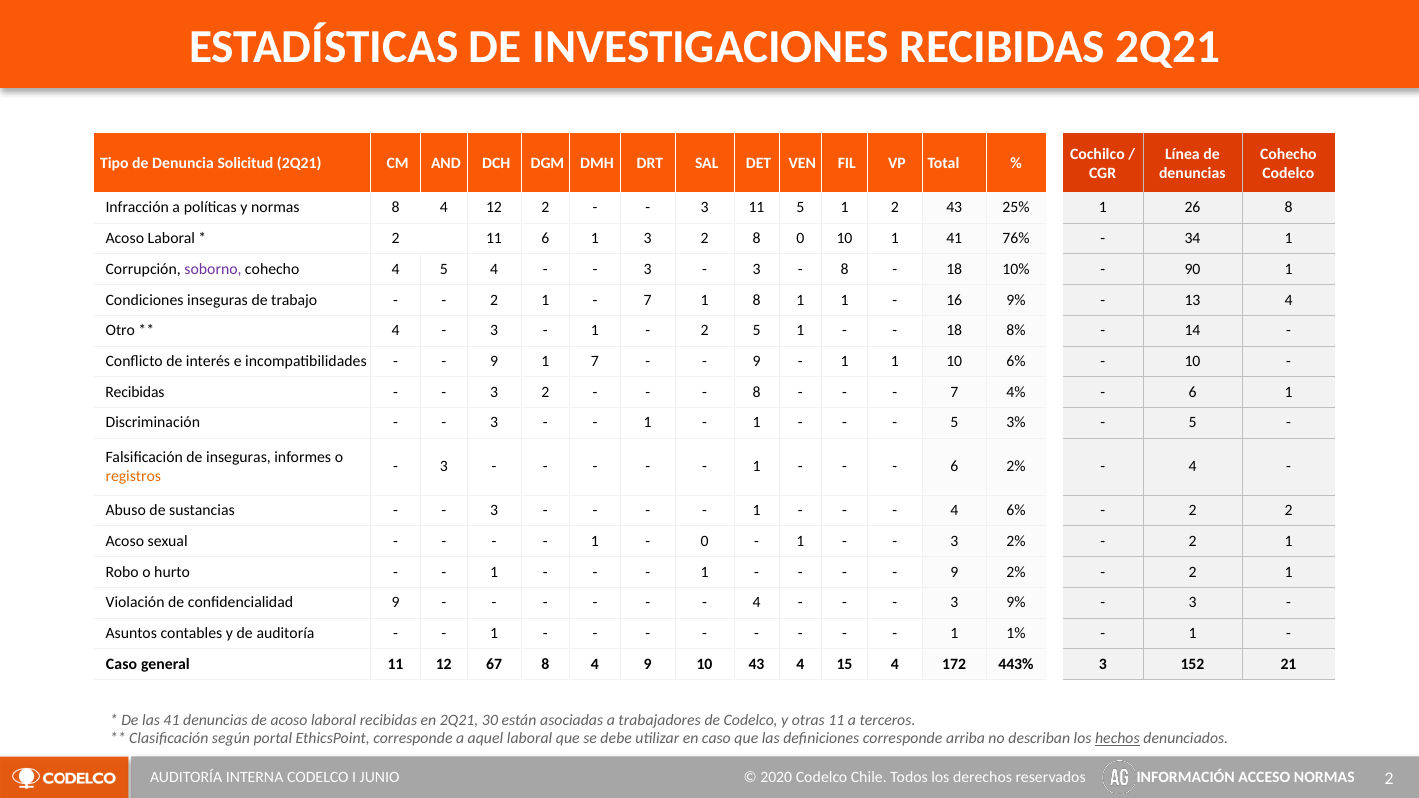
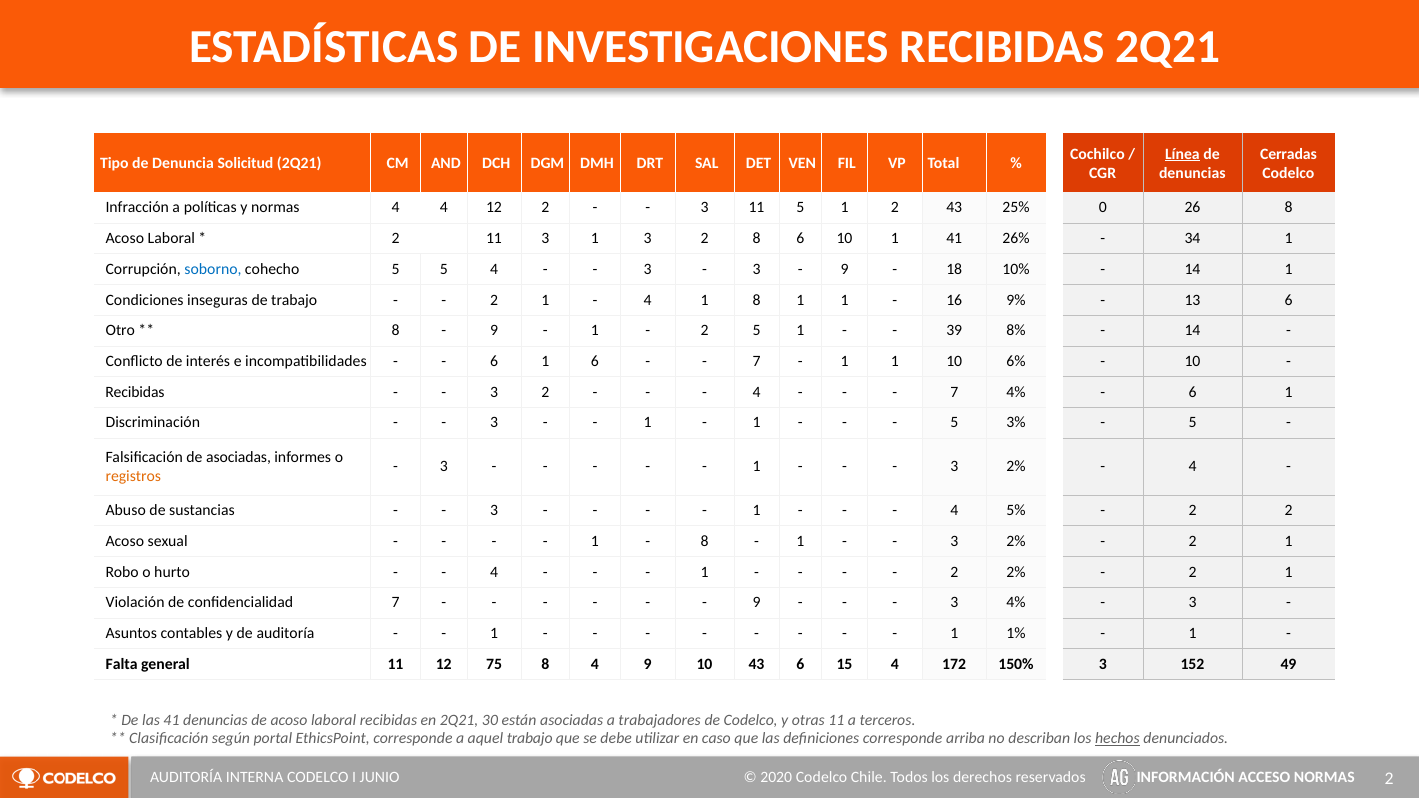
Línea underline: none -> present
Cohecho at (1288, 154): Cohecho -> Cerradas
normas 8: 8 -> 4
25% 1: 1 -> 0
11 6: 6 -> 3
8 0: 0 -> 6
76%: 76% -> 26%
soborno colour: purple -> blue
cohecho 4: 4 -> 5
8 at (845, 269): 8 -> 9
90 at (1192, 269): 90 -> 14
7 at (648, 300): 7 -> 4
13 4: 4 -> 6
4 at (396, 331): 4 -> 8
3 at (494, 331): 3 -> 9
18 at (954, 331): 18 -> 39
9 at (494, 361): 9 -> 6
1 7: 7 -> 6
9 at (757, 361): 9 -> 7
8 at (757, 392): 8 -> 4
de inseguras: inseguras -> asociadas
6 at (954, 467): 6 -> 3
4 6%: 6% -> 5%
0 at (705, 541): 0 -> 8
1 at (494, 572): 1 -> 4
9 at (954, 572): 9 -> 2
confidencialidad 9: 9 -> 7
4 at (757, 603): 4 -> 9
3 9%: 9% -> 4%
Caso at (122, 664): Caso -> Falta
67: 67 -> 75
43 4: 4 -> 6
443%: 443% -> 150%
21: 21 -> 49
aquel laboral: laboral -> trabajo
